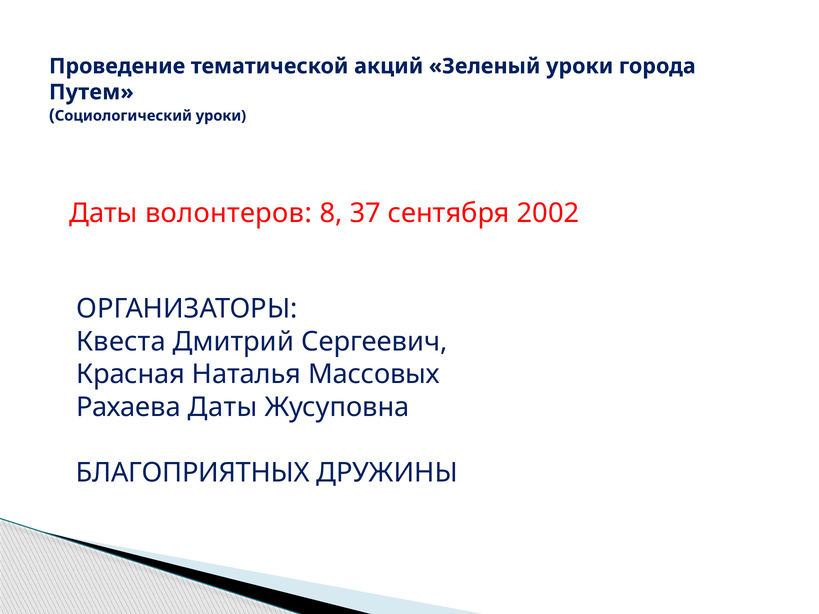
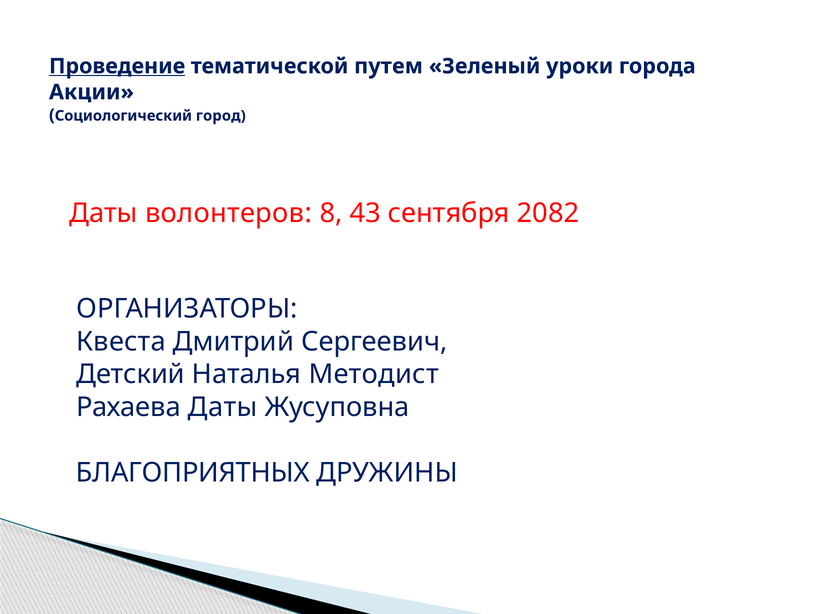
Проведение underline: none -> present
акций: акций -> путем
Путем: Путем -> Акции
Социологический уроки: уроки -> город
37: 37 -> 43
2002: 2002 -> 2082
Красная: Красная -> Детский
Массовых: Массовых -> Методист
